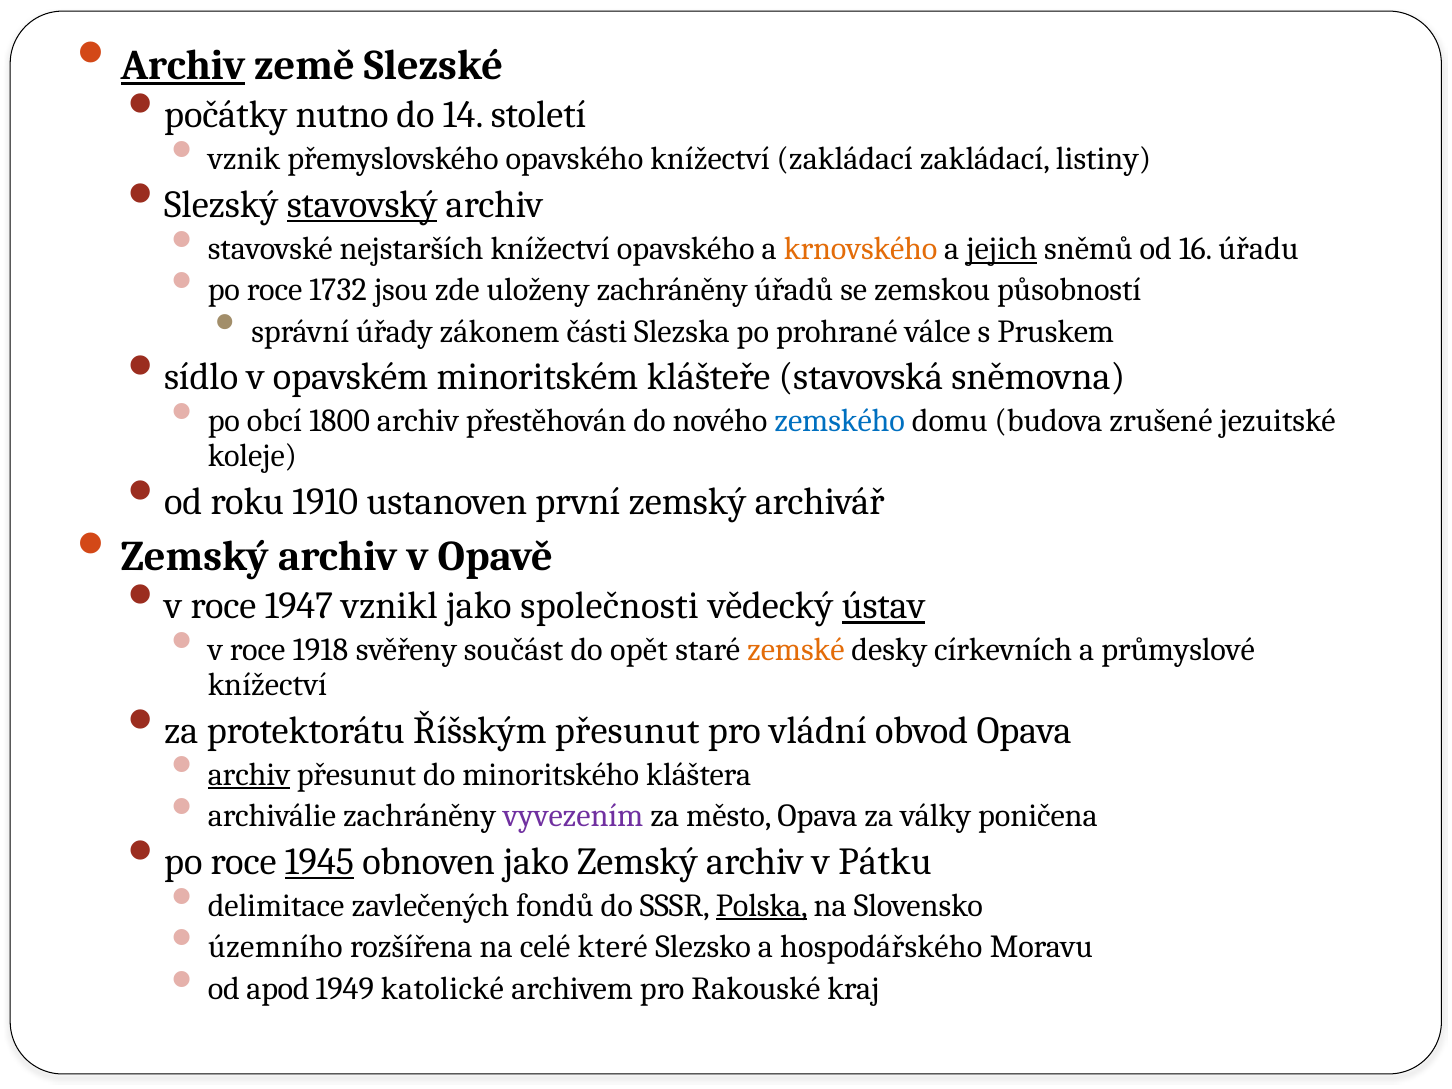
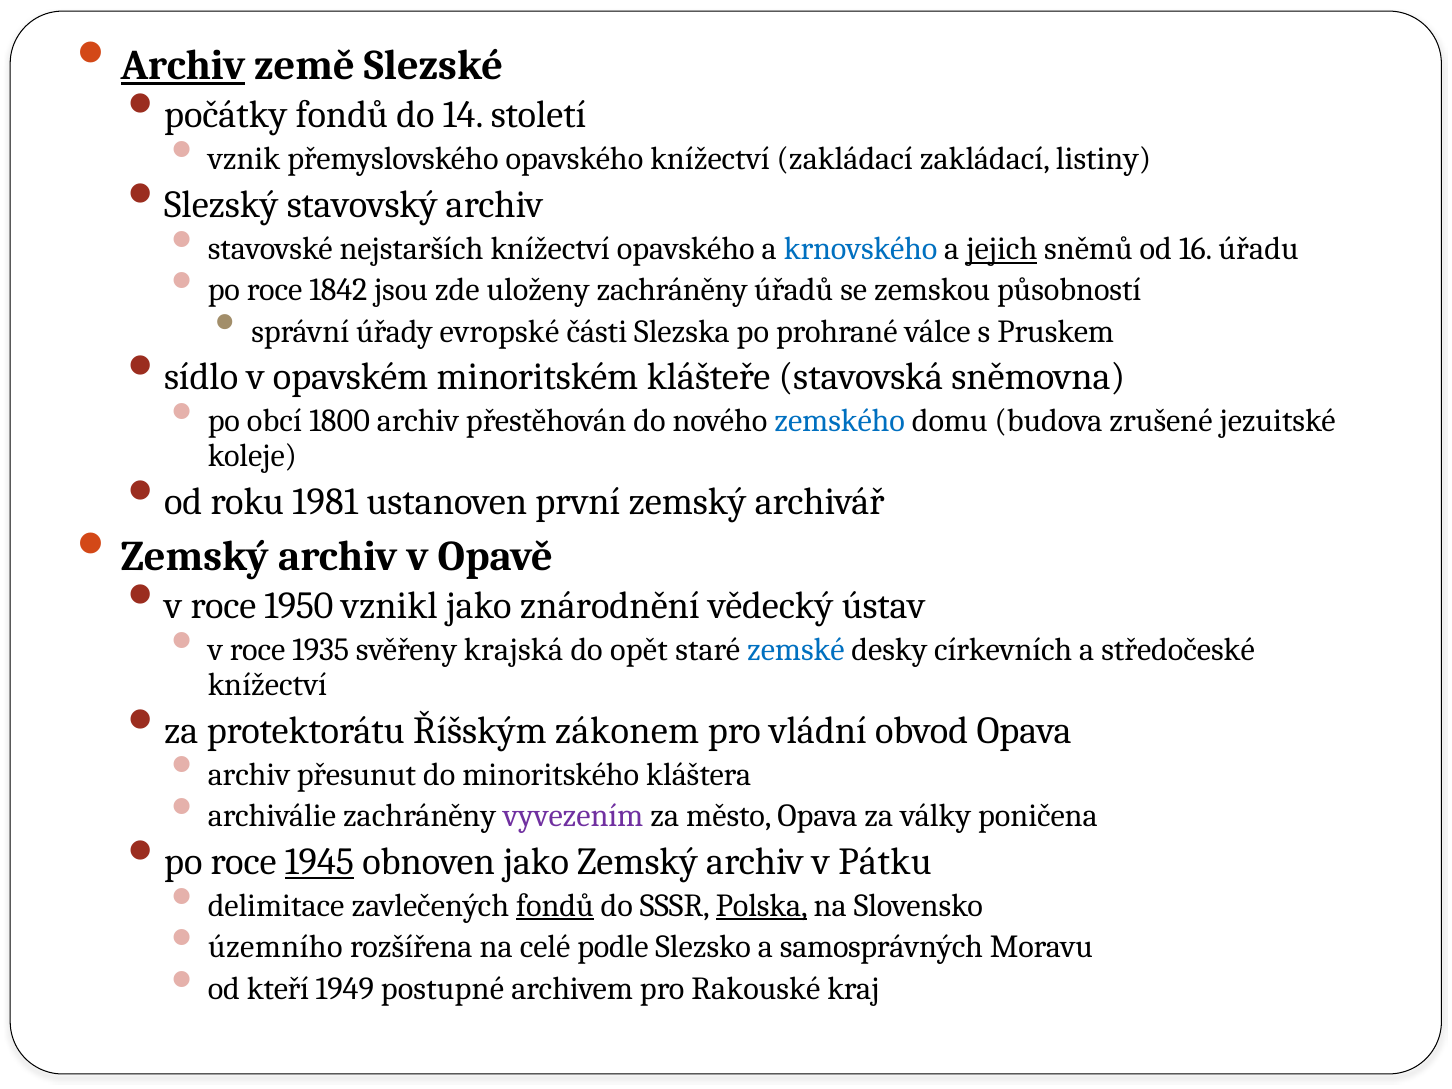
počátky nutno: nutno -> fondů
stavovský underline: present -> none
krnovského colour: orange -> blue
1732: 1732 -> 1842
zákonem: zákonem -> evropské
1910: 1910 -> 1981
1947: 1947 -> 1950
společnosti: společnosti -> znárodnění
ústav underline: present -> none
1918: 1918 -> 1935
součást: součást -> krajská
zemské colour: orange -> blue
průmyslové: průmyslové -> středočeské
Říšským přesunut: přesunut -> zákonem
archiv at (249, 774) underline: present -> none
fondů at (555, 906) underline: none -> present
které: které -> podle
hospodářského: hospodářského -> samosprávných
apod: apod -> kteří
katolické: katolické -> postupné
